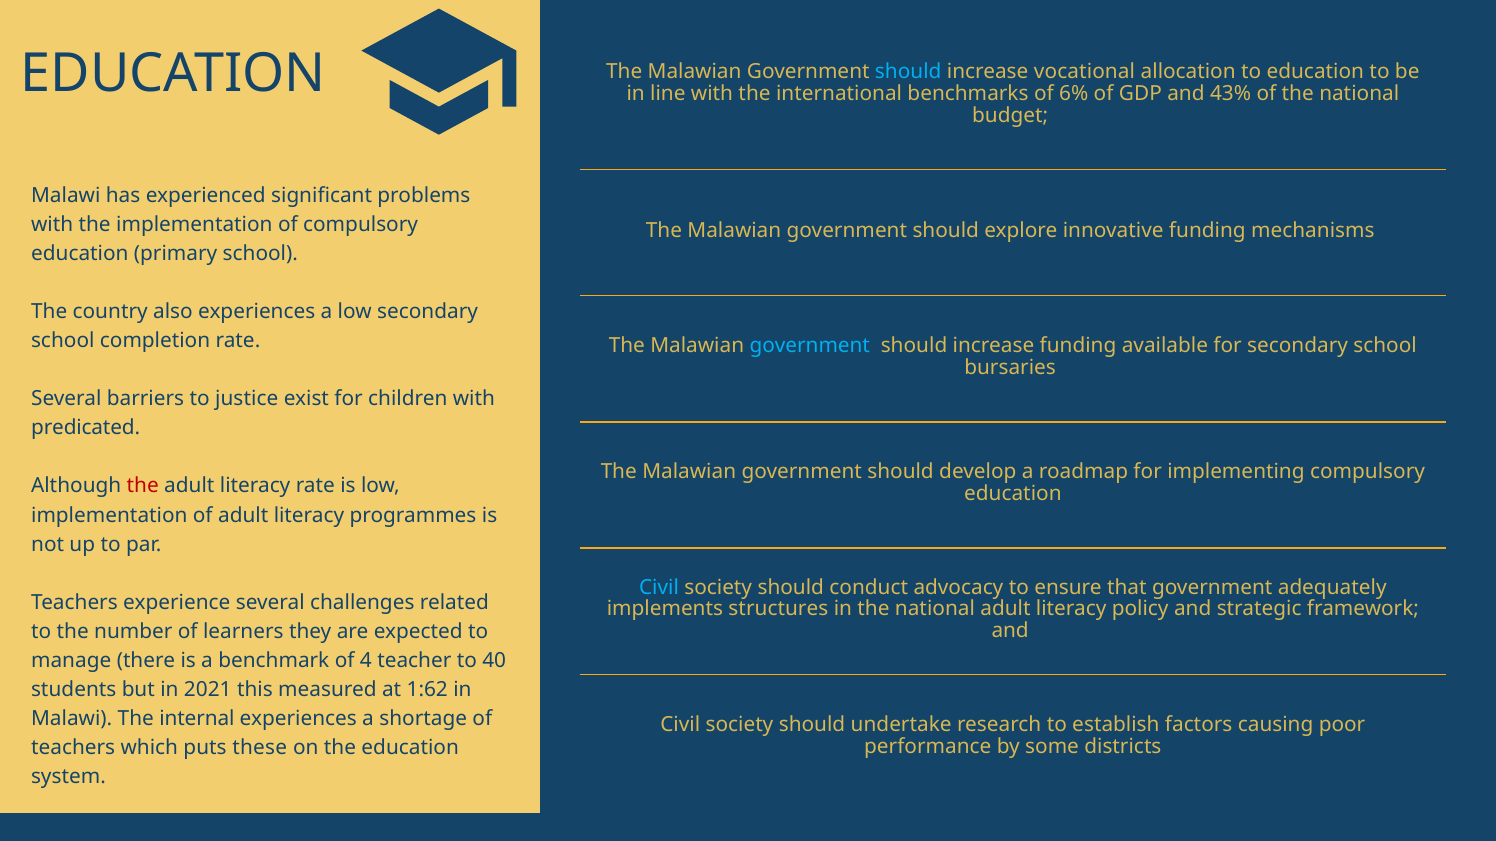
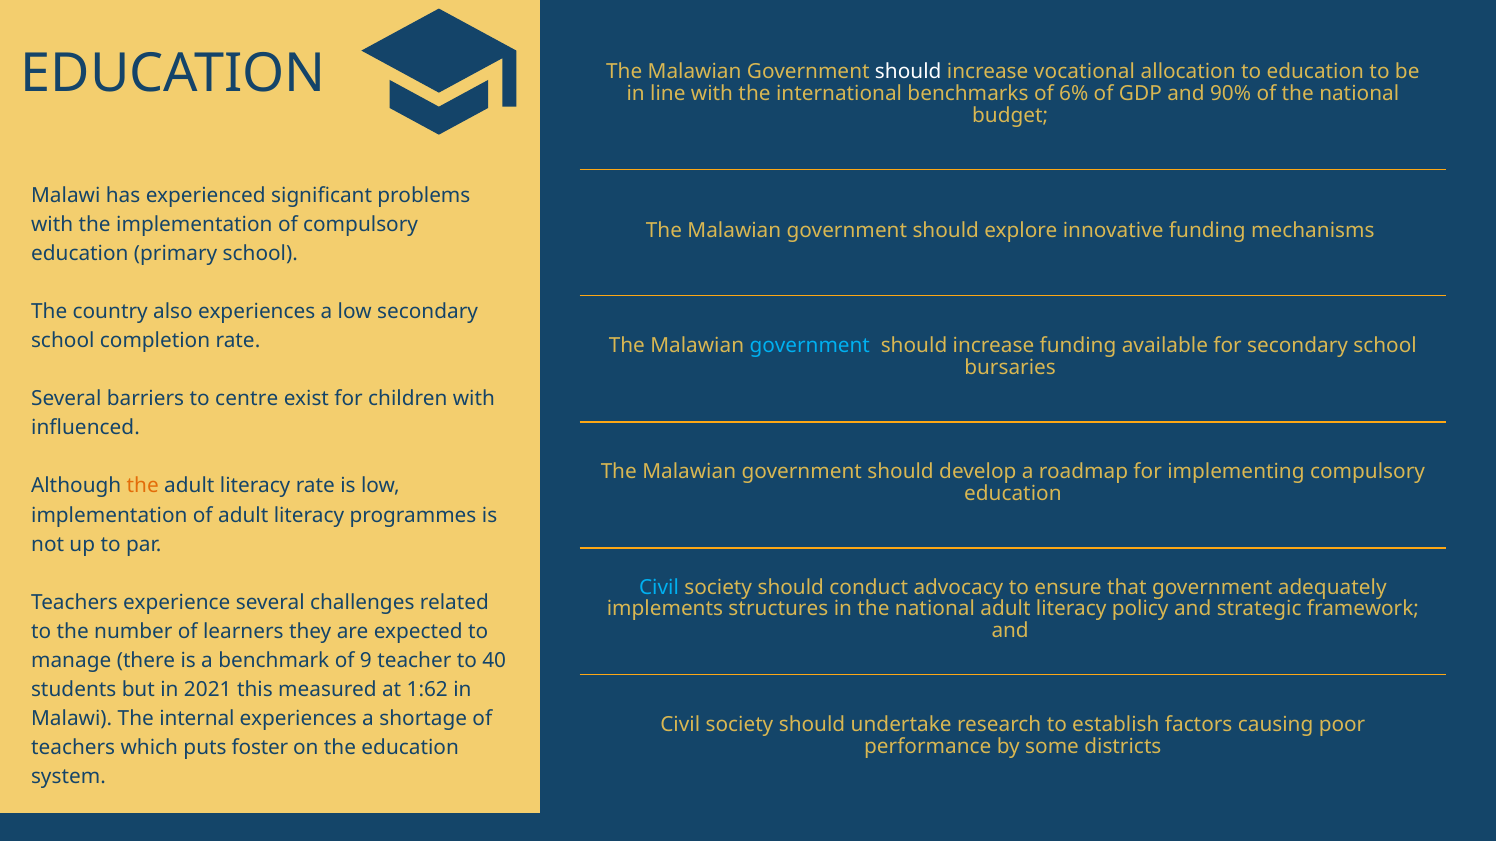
should at (908, 72) colour: light blue -> white
43%: 43% -> 90%
justice: justice -> centre
predicated: predicated -> influenced
the at (143, 486) colour: red -> orange
4: 4 -> 9
these: these -> foster
